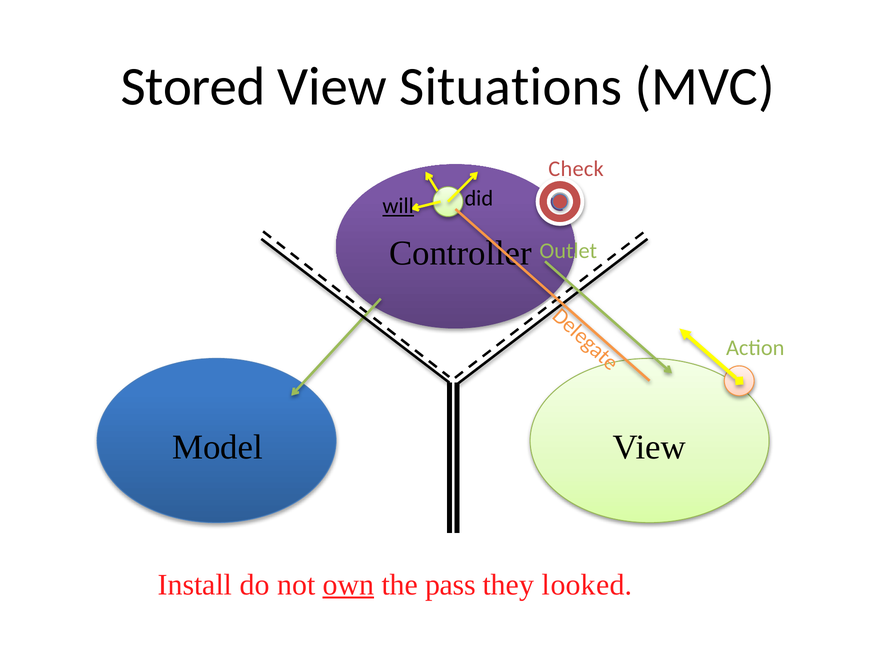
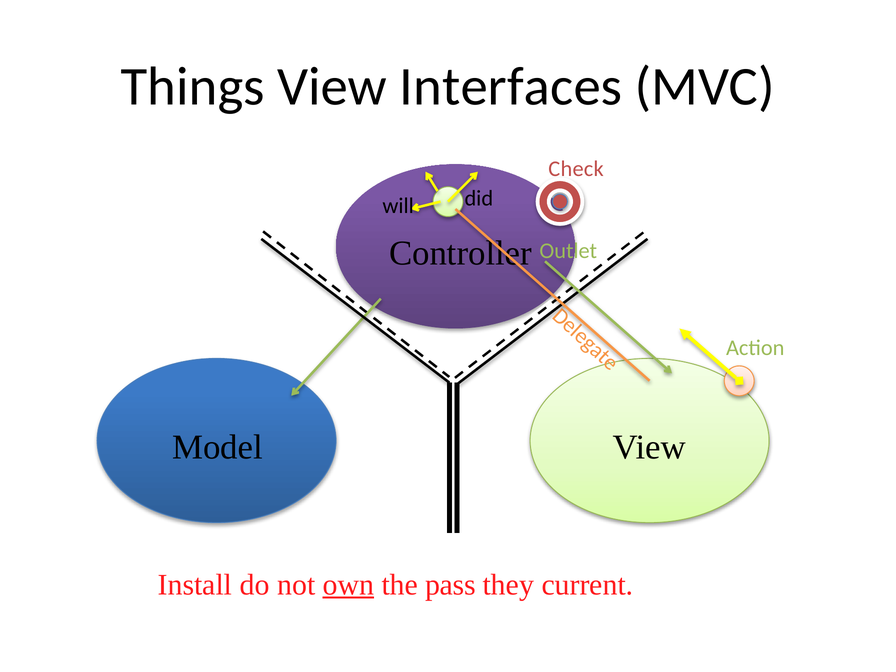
Stored: Stored -> Things
Situations: Situations -> Interfaces
will underline: present -> none
looked: looked -> current
